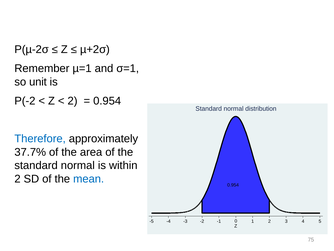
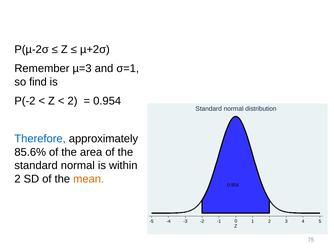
µ=1: µ=1 -> µ=3
unit: unit -> find
37.7%: 37.7% -> 85.6%
mean colour: blue -> orange
